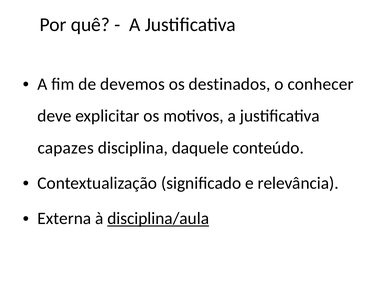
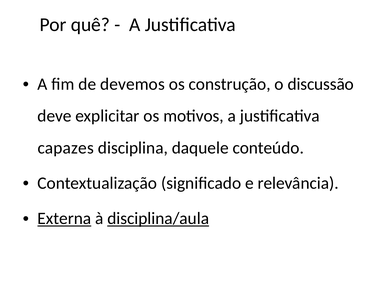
destinados: destinados -> construção
conhecer: conhecer -> discussão
Externa underline: none -> present
